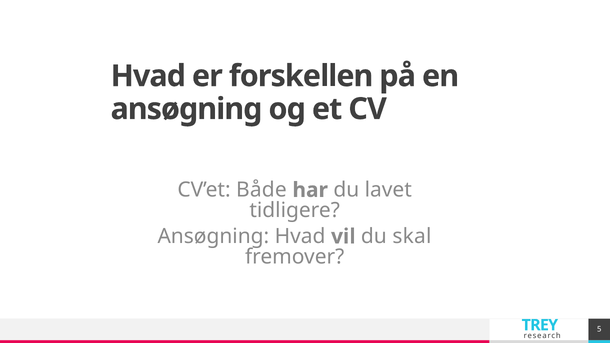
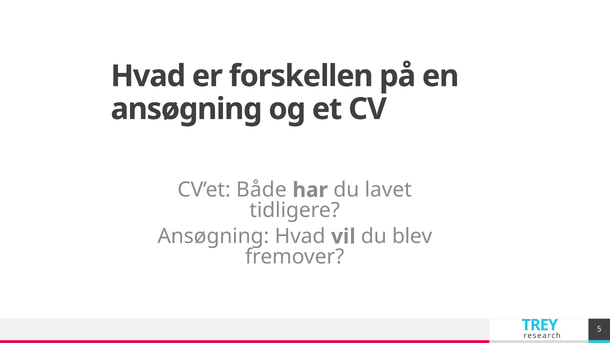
skal: skal -> blev
